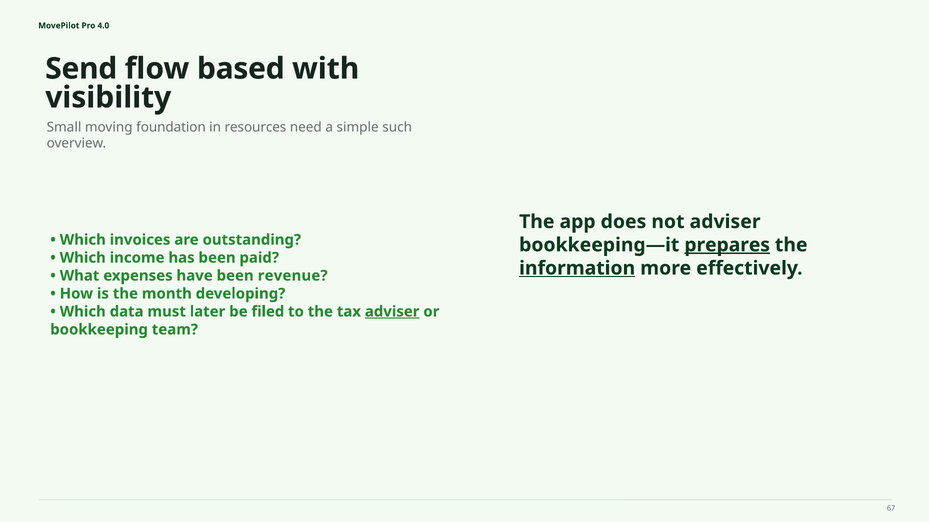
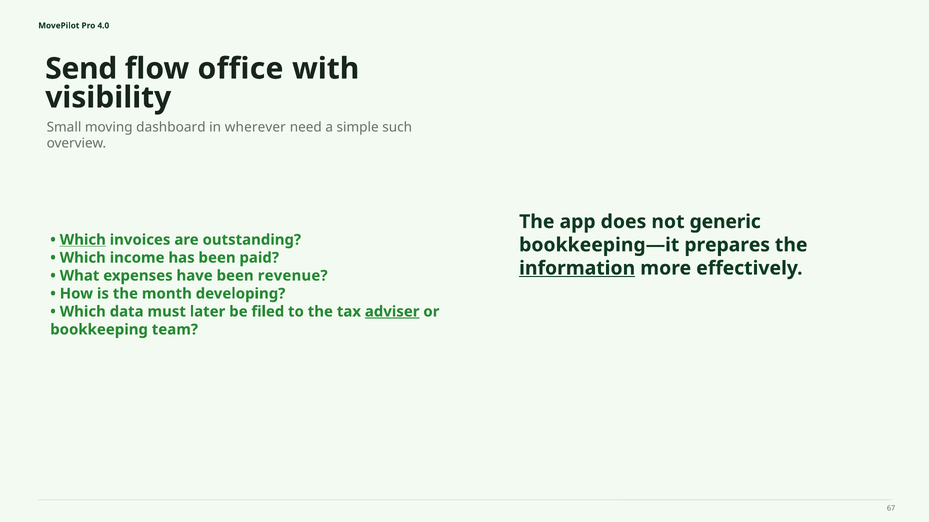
based: based -> office
foundation: foundation -> dashboard
resources: resources -> wherever
not adviser: adviser -> generic
Which at (83, 240) underline: none -> present
prepares underline: present -> none
